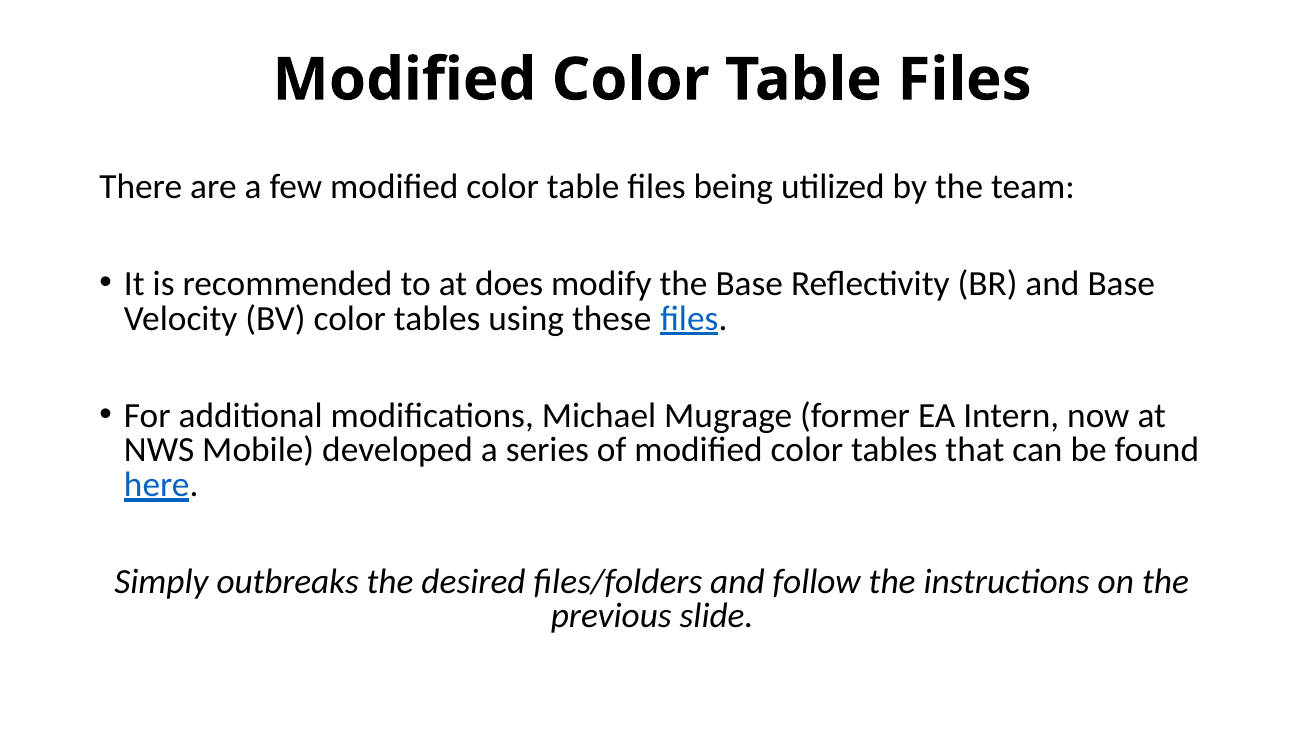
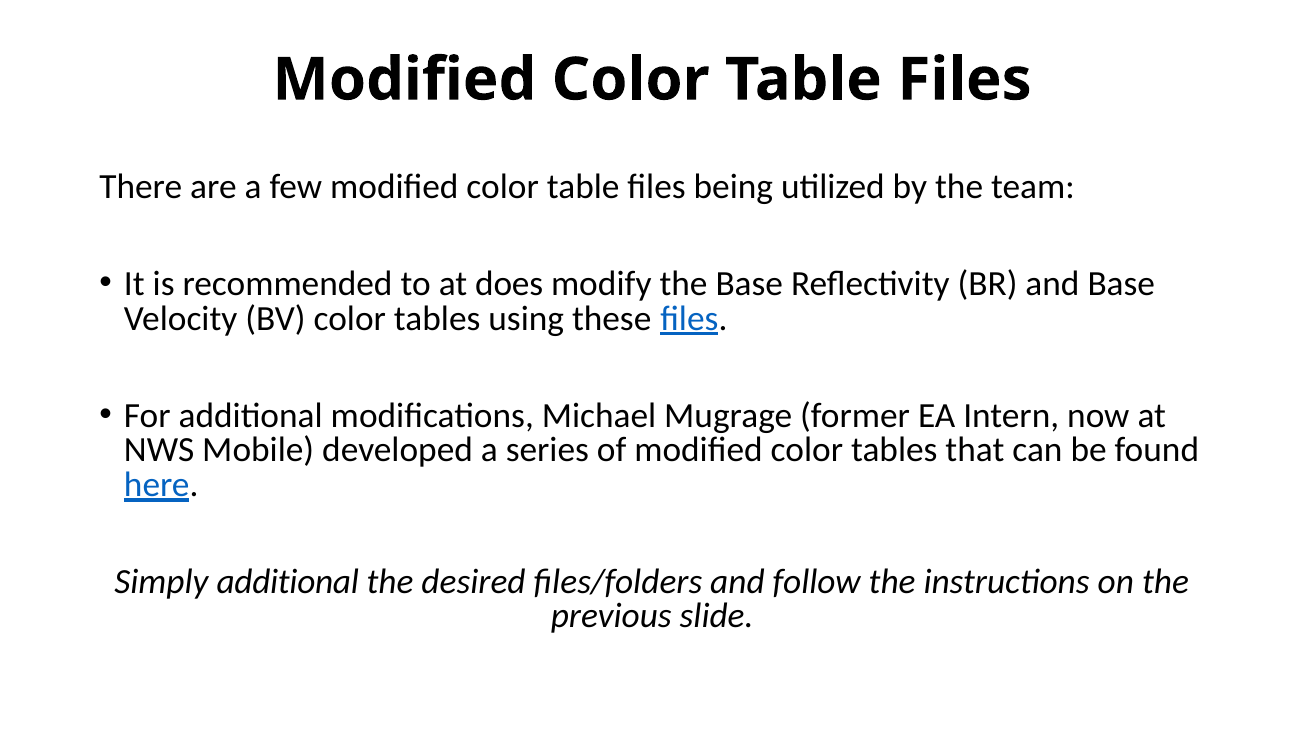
Simply outbreaks: outbreaks -> additional
